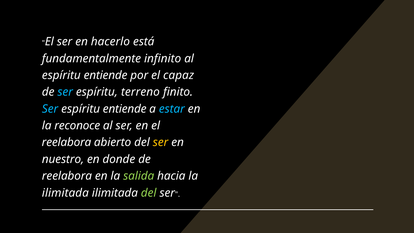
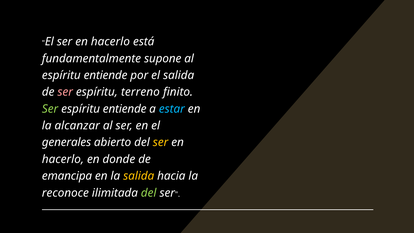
infinito: infinito -> supone
el capaz: capaz -> salida
ser at (65, 92) colour: light blue -> pink
Ser at (50, 109) colour: light blue -> light green
reconoce: reconoce -> alcanzar
reelabora at (66, 142): reelabora -> generales
nuestro at (63, 159): nuestro -> hacerlo
reelabora at (67, 176): reelabora -> emancipa
salida at (139, 176) colour: light green -> yellow
ilimitada at (65, 193): ilimitada -> reconoce
